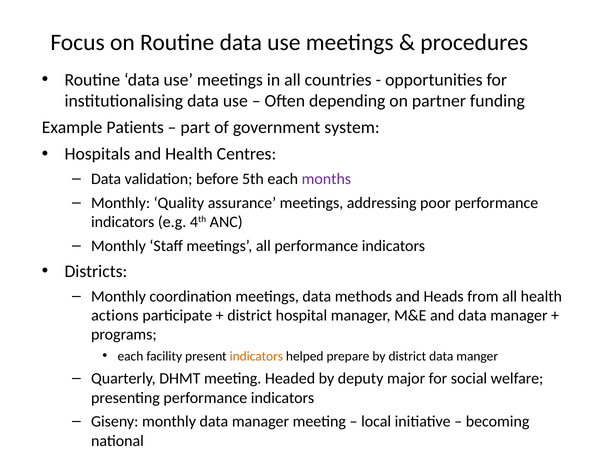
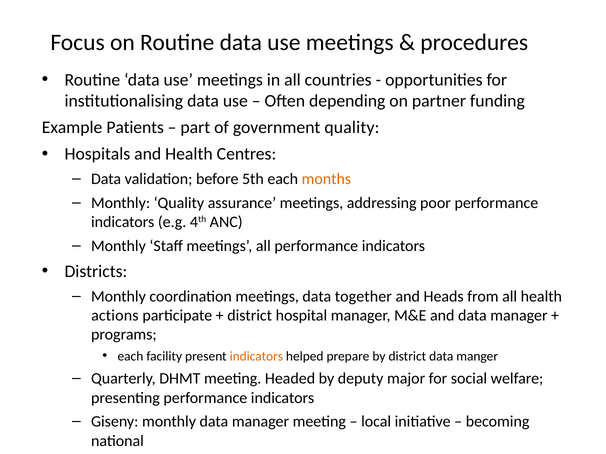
government system: system -> quality
months colour: purple -> orange
methods: methods -> together
